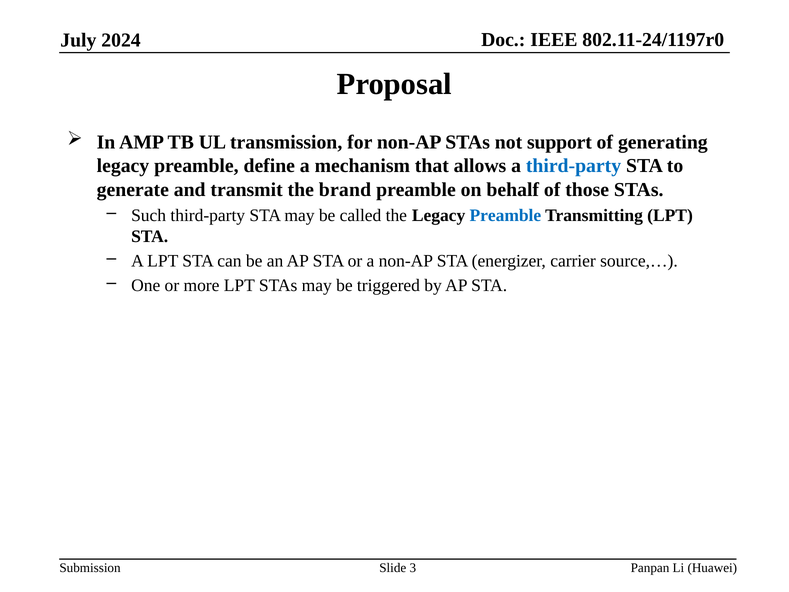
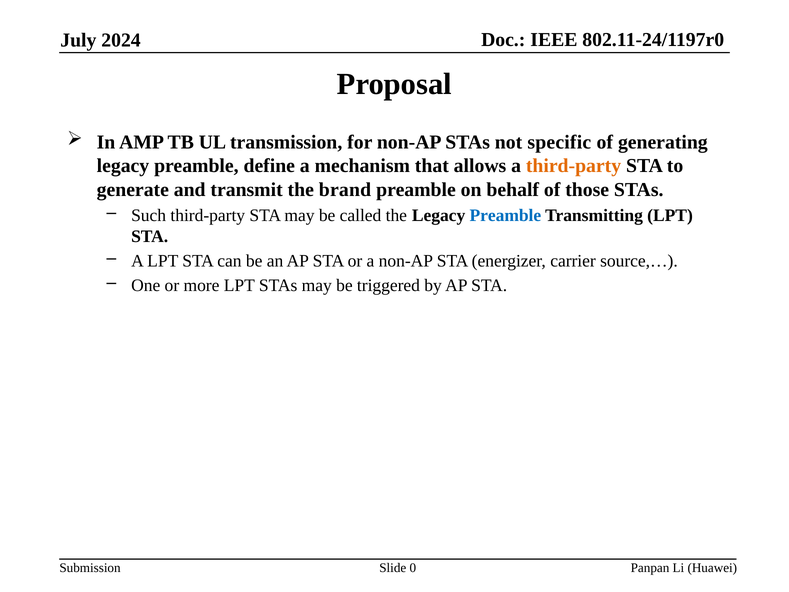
support: support -> specific
third-party at (574, 166) colour: blue -> orange
3: 3 -> 0
